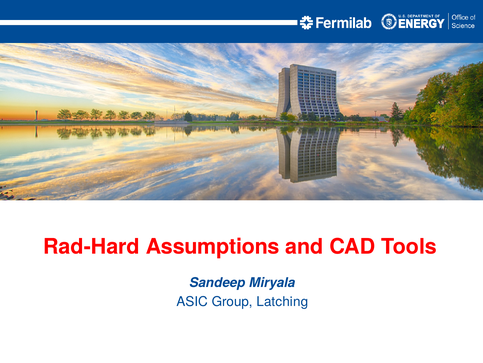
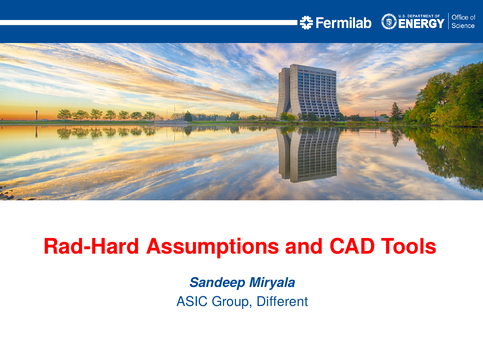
Latching: Latching -> Different
